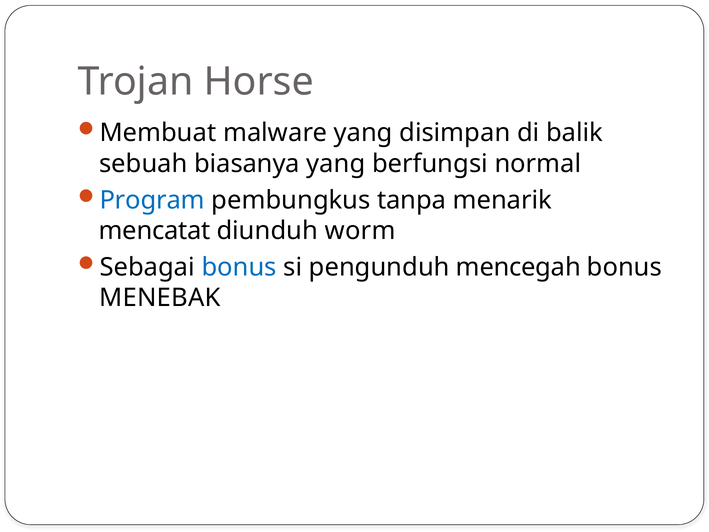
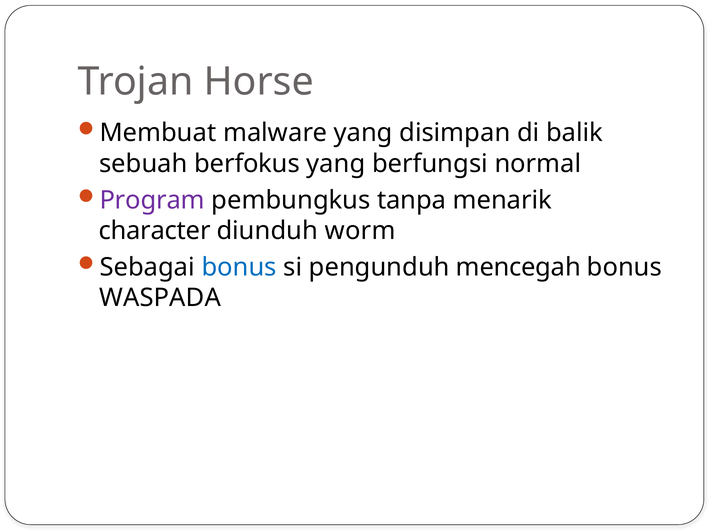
biasanya: biasanya -> berfokus
Program colour: blue -> purple
mencatat: mencatat -> character
MENEBAK: MENEBAK -> WASPADA
